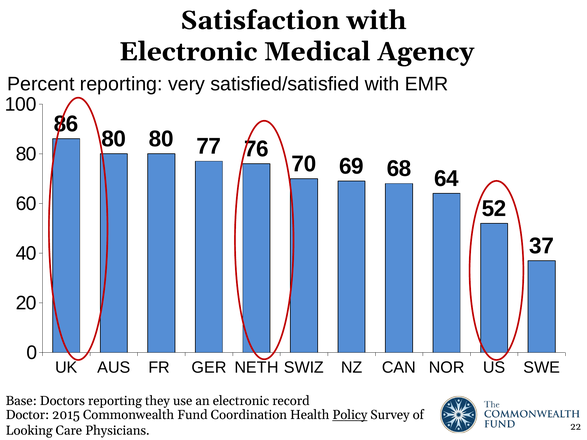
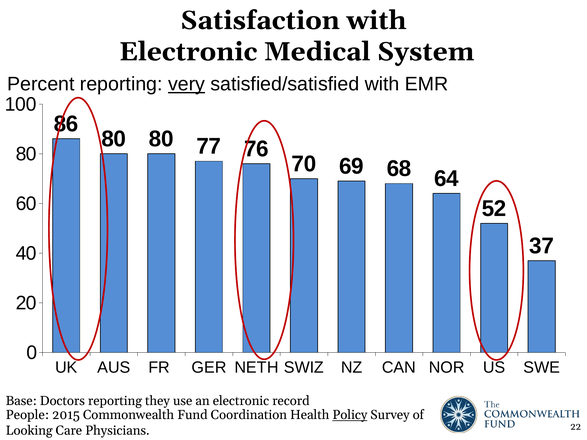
Agency: Agency -> System
very underline: none -> present
Doctor: Doctor -> People
